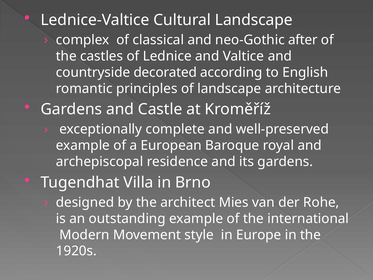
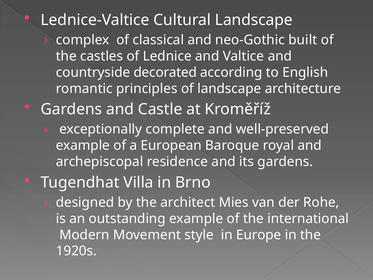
after: after -> built
